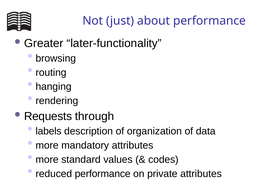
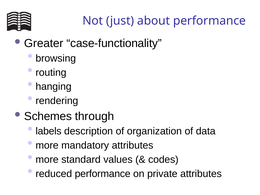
later-functionality: later-functionality -> case-functionality
Requests: Requests -> Schemes
